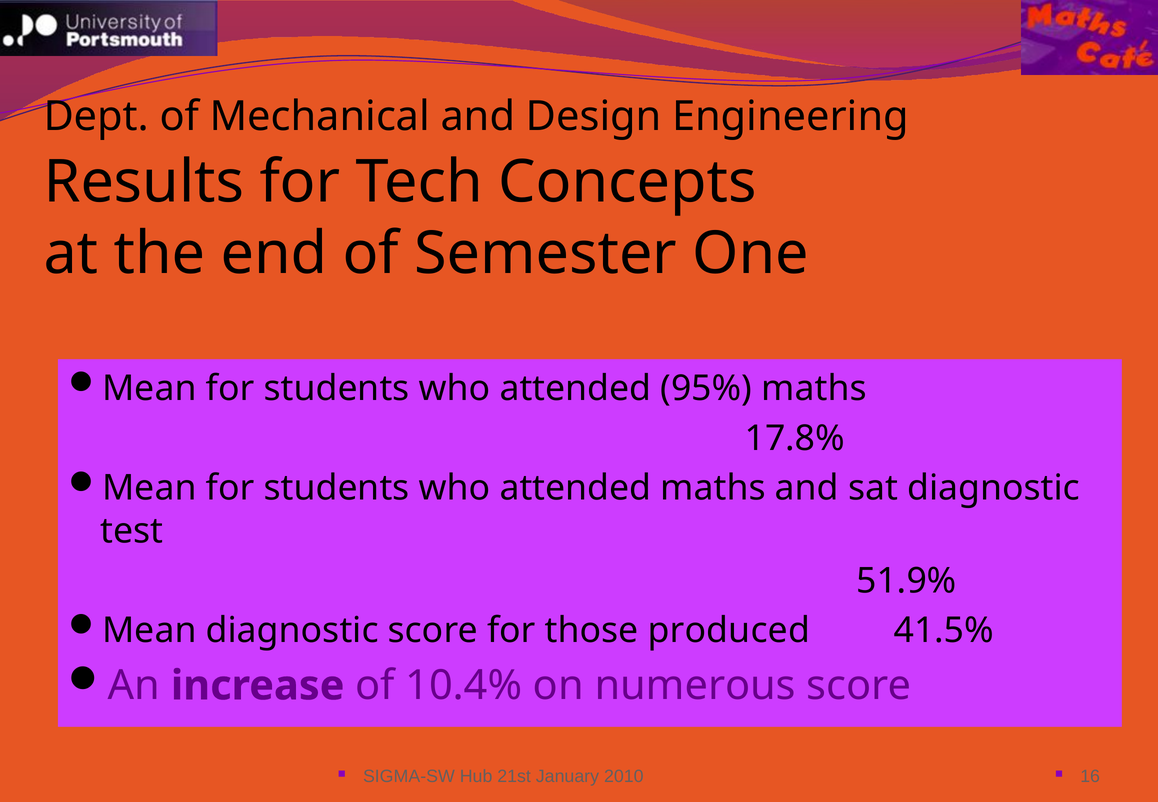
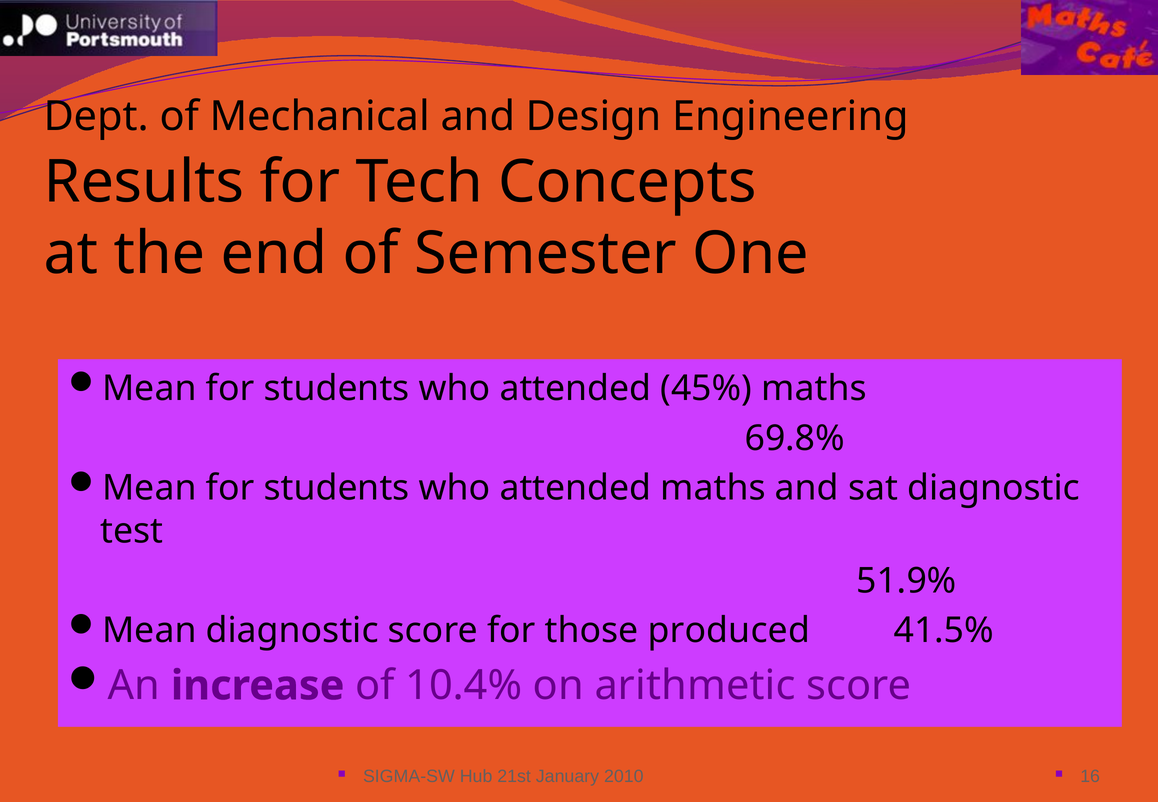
95%: 95% -> 45%
17.8%: 17.8% -> 69.8%
numerous: numerous -> arithmetic
